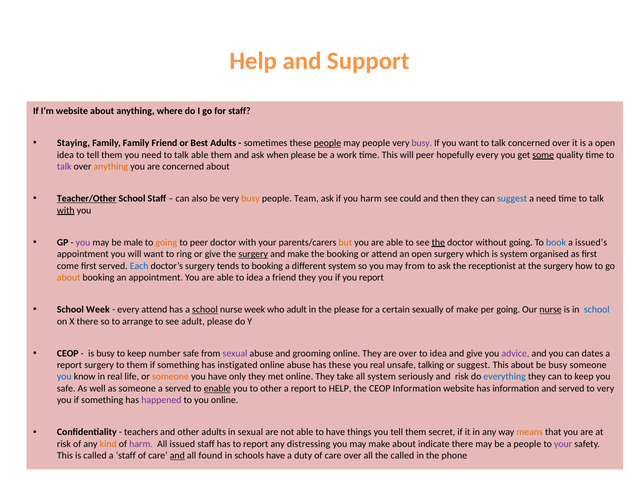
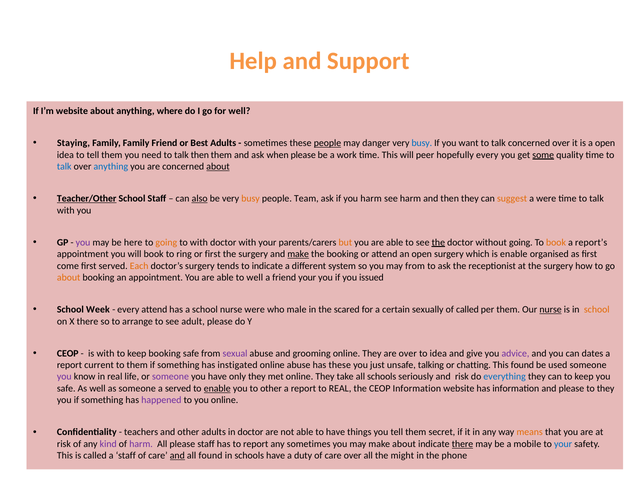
for staff: staff -> well
may people: people -> danger
busy at (422, 143) colour: purple -> blue
talk able: able -> then
talk at (64, 166) colour: purple -> blue
anything at (111, 166) colour: orange -> blue
about at (218, 166) underline: none -> present
also underline: none -> present
see could: could -> harm
suggest at (512, 198) colour: blue -> orange
a need: need -> were
with at (66, 210) underline: present -> none
male: male -> here
to peer: peer -> with
book at (556, 242) colour: blue -> orange
issued’s: issued’s -> report’s
will want: want -> book
or give: give -> first
surgery at (253, 254) underline: present -> none
make at (298, 254) underline: none -> present
is system: system -> enable
Each colour: blue -> orange
to booking: booking -> indicate
able to idea: idea -> well
friend they: they -> your
you report: report -> issued
school at (205, 309) underline: present -> none
nurse week: week -> were
who adult: adult -> male
the please: please -> scared
of make: make -> called
per going: going -> them
school at (597, 309) colour: blue -> orange
is busy: busy -> with
keep number: number -> booking
report surgery: surgery -> current
you real: real -> just
or suggest: suggest -> chatting
This about: about -> found
be busy: busy -> used
you at (64, 376) colour: blue -> purple
someone at (170, 376) colour: orange -> purple
all system: system -> schools
to HELP: HELP -> REAL
and served: served -> please
to very: very -> they
in sexual: sexual -> doctor
kind colour: orange -> purple
All issued: issued -> please
any distressing: distressing -> sometimes
there at (462, 443) underline: none -> present
a people: people -> mobile
your at (563, 443) colour: purple -> blue
the called: called -> might
